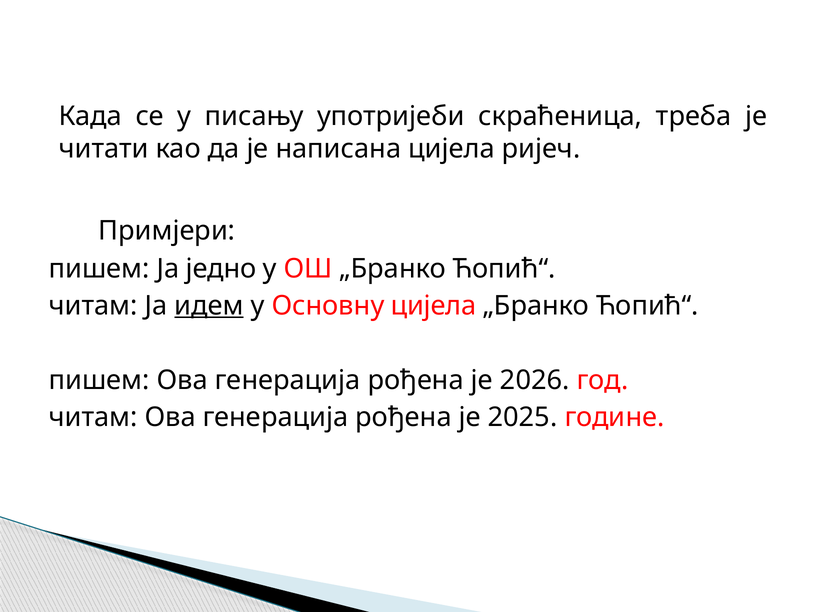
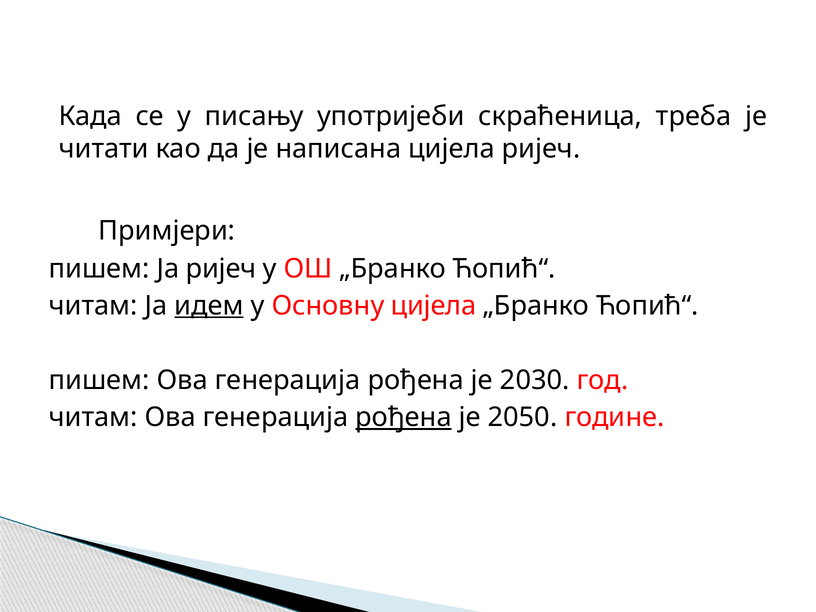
Ја једно: једно -> ријеч
2026: 2026 -> 2030
рођена at (404, 417) underline: none -> present
2025: 2025 -> 2050
